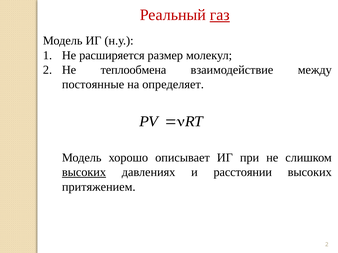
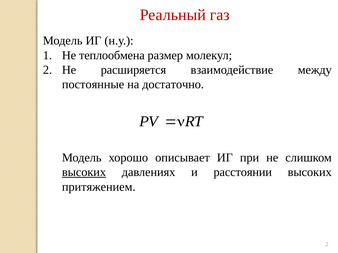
газ underline: present -> none
расширяется: расширяется -> теплообмена
теплообмена: теплообмена -> расширяется
определяет: определяет -> достаточно
